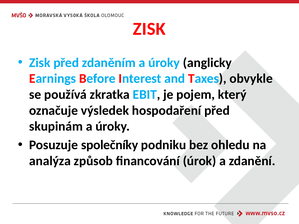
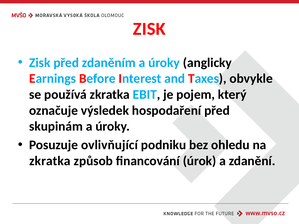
společníky: společníky -> ovlivňující
analýza at (50, 161): analýza -> zkratka
